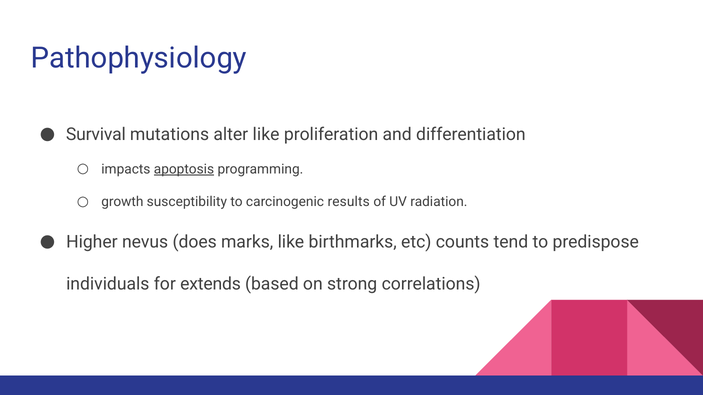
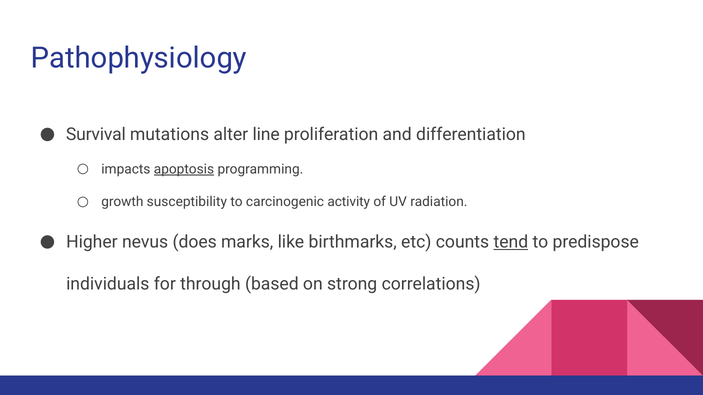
alter like: like -> line
results: results -> activity
tend underline: none -> present
extends: extends -> through
